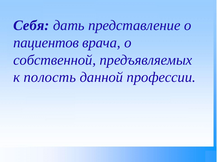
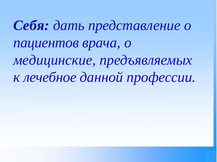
собственной: собственной -> медицинские
полость: полость -> лечебное
